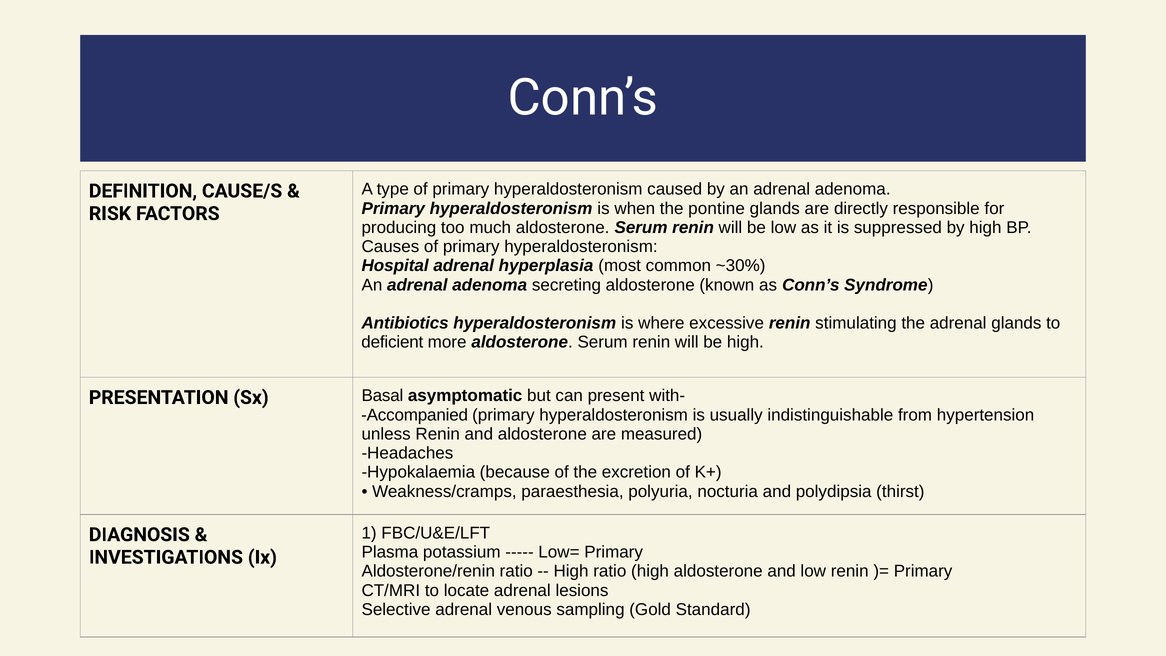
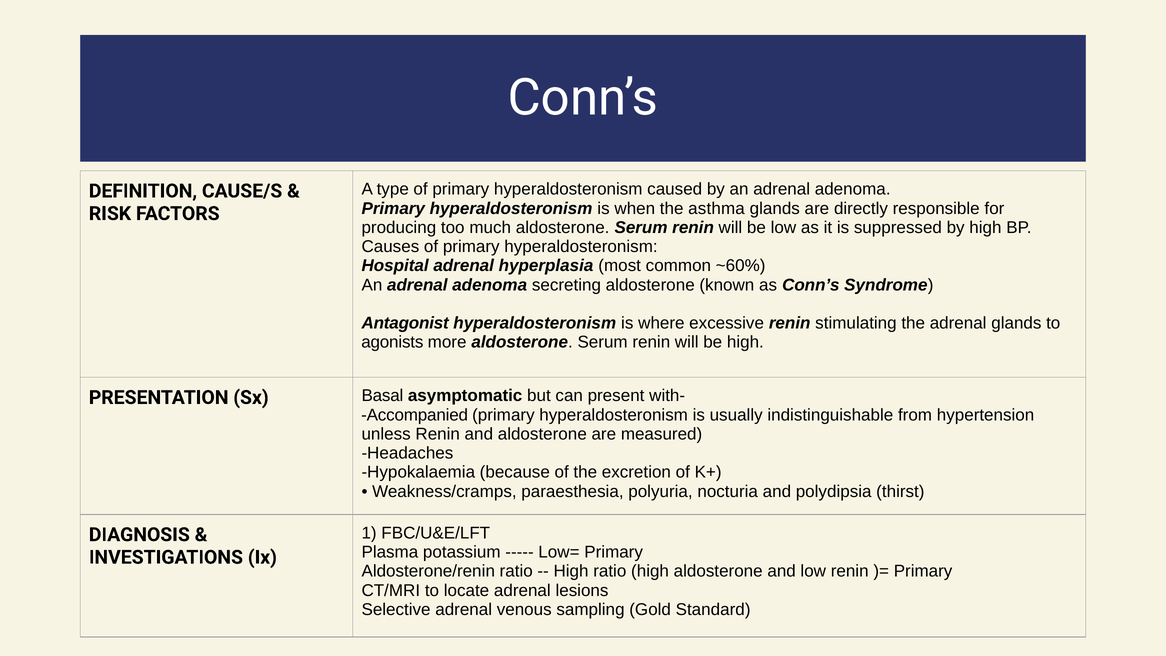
pontine: pontine -> asthma
~30%: ~30% -> ~60%
Antibiotics: Antibiotics -> Antagonist
deficient: deficient -> agonists
